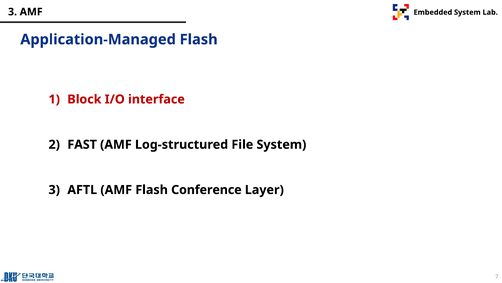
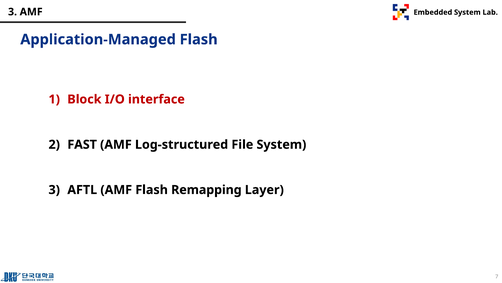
Conference: Conference -> Remapping
